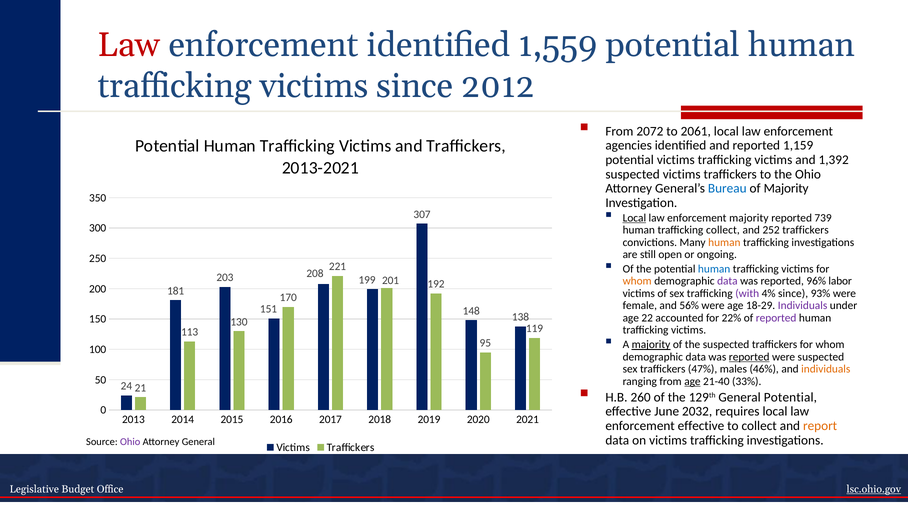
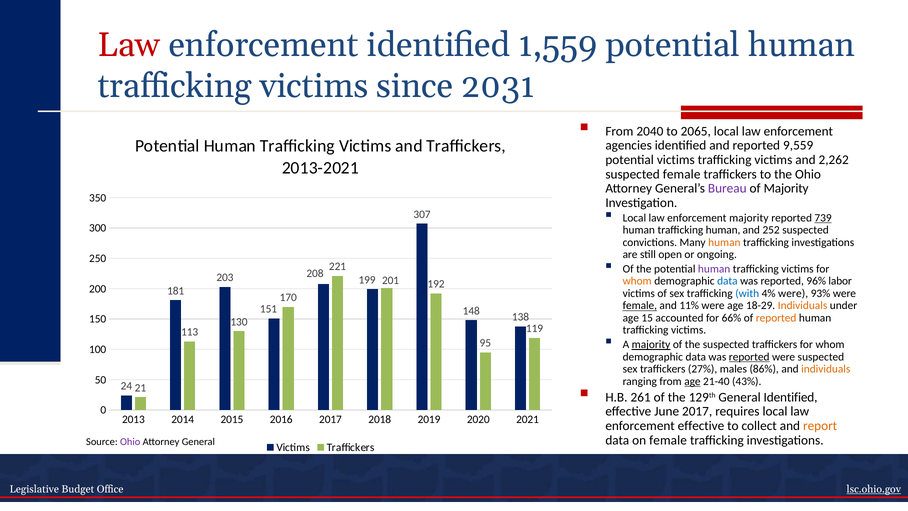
2012: 2012 -> 2031
2072: 2072 -> 2040
2061: 2061 -> 2065
1,159: 1,159 -> 9,559
1,392: 1,392 -> 2,262
suspected victims: victims -> female
Bureau colour: blue -> purple
Local at (634, 218) underline: present -> none
739 underline: none -> present
trafficking collect: collect -> human
252 traffickers: traffickers -> suspected
human at (714, 269) colour: blue -> purple
data at (727, 281) colour: purple -> blue
with colour: purple -> blue
4% since: since -> were
female at (640, 306) underline: none -> present
56%: 56% -> 11%
Individuals at (803, 306) colour: purple -> orange
22: 22 -> 15
22%: 22% -> 66%
reported at (776, 318) colour: purple -> orange
47%: 47% -> 27%
46%: 46% -> 86%
33%: 33% -> 43%
260: 260 -> 261
General Potential: Potential -> Identified
June 2032: 2032 -> 2017
on victims: victims -> female
